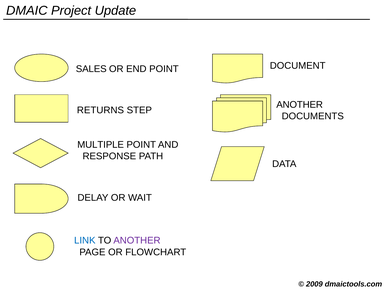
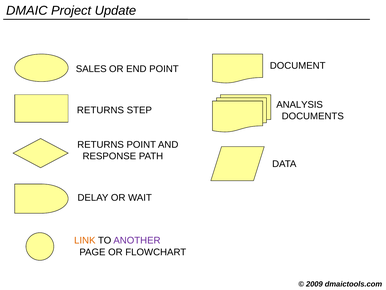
ANOTHER at (300, 104): ANOTHER -> ANALYSIS
MULTIPLE at (101, 144): MULTIPLE -> RETURNS
LINK colour: blue -> orange
